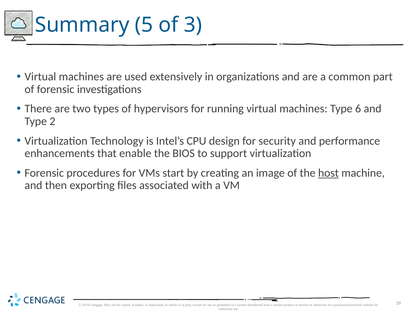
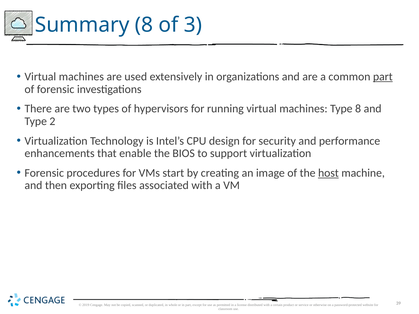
Summary 5: 5 -> 8
part at (383, 77) underline: none -> present
Type 6: 6 -> 8
